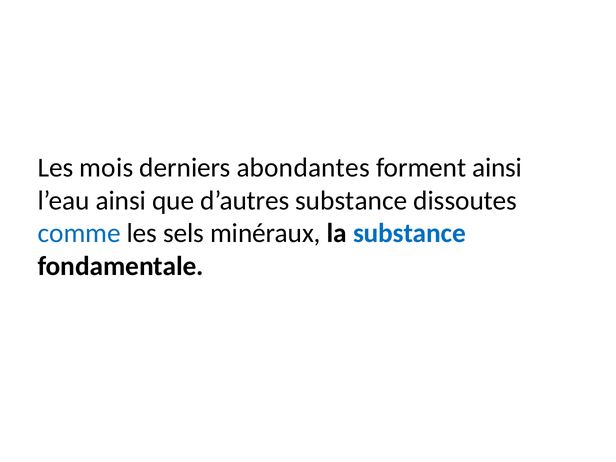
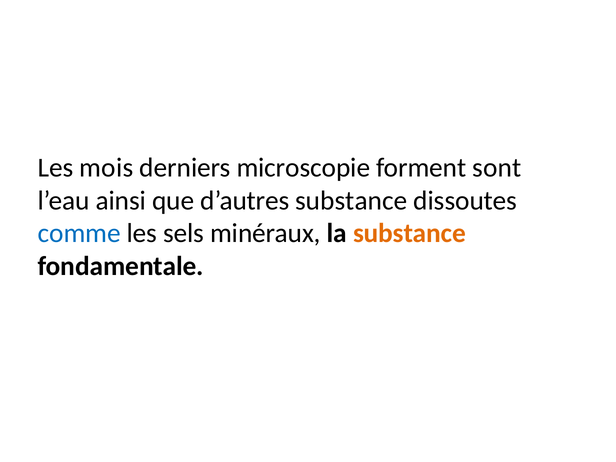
abondantes: abondantes -> microscopie
forment ainsi: ainsi -> sont
substance at (409, 233) colour: blue -> orange
